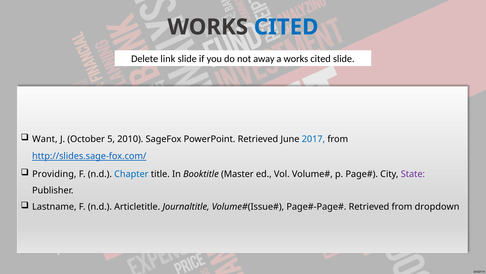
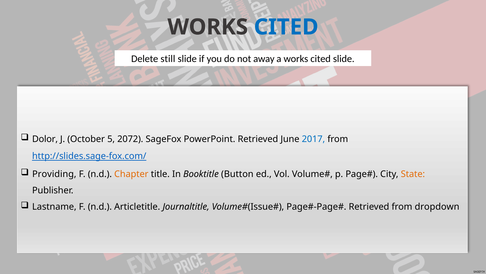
link: link -> still
Want: Want -> Dolor
2010: 2010 -> 2072
Chapter colour: blue -> orange
Master: Master -> Button
State colour: purple -> orange
